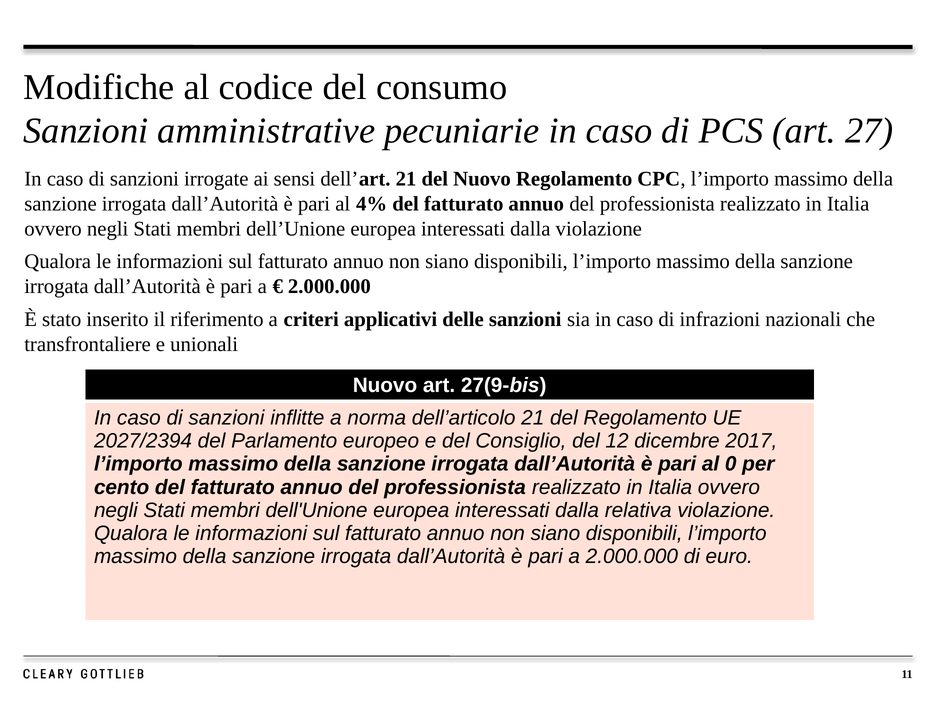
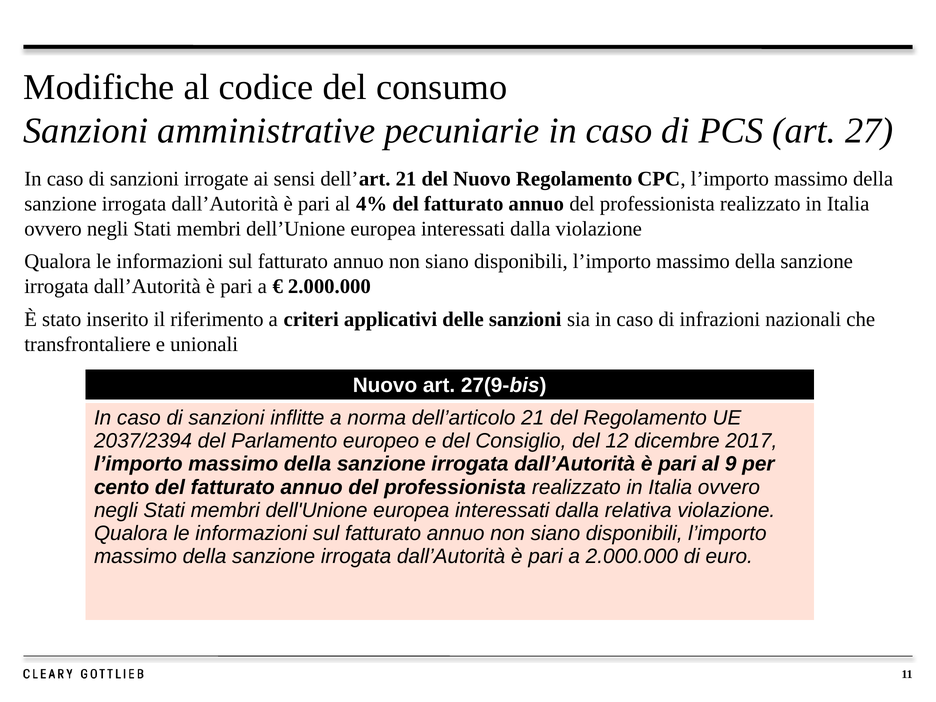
2027/2394: 2027/2394 -> 2037/2394
0: 0 -> 9
